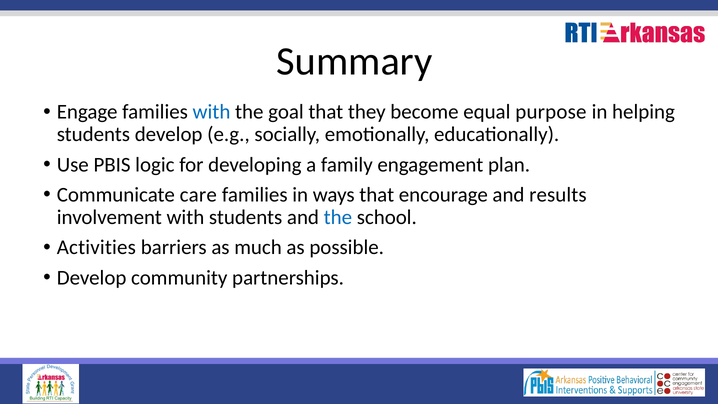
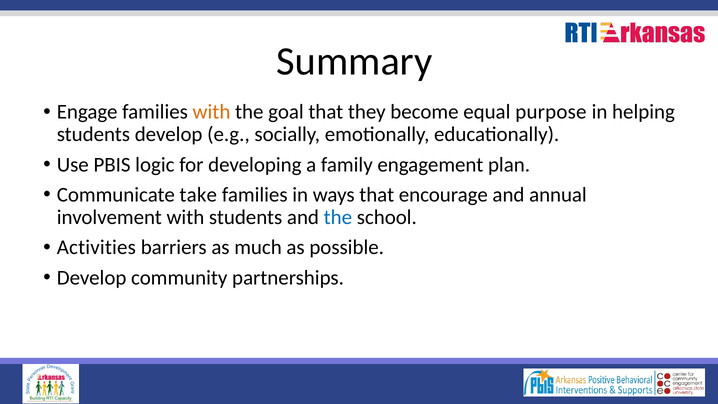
with at (211, 112) colour: blue -> orange
care: care -> take
results: results -> annual
